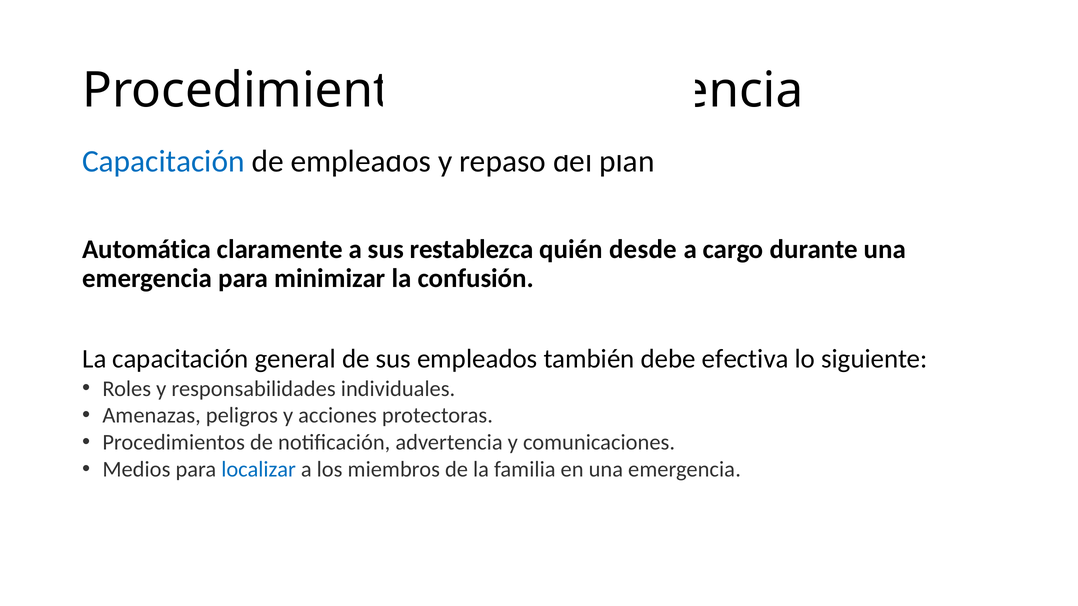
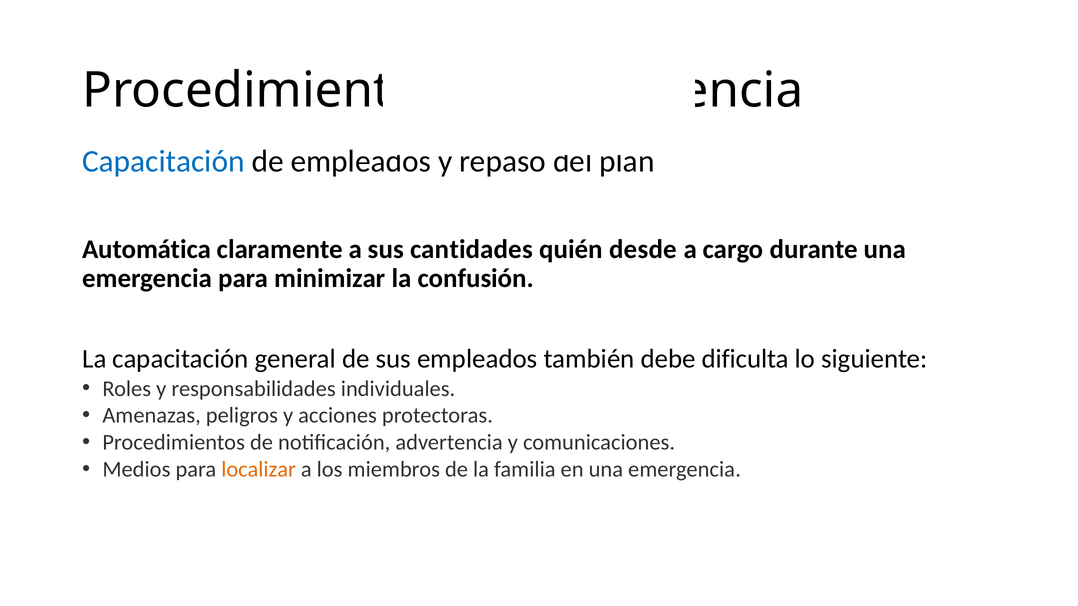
restablezca: restablezca -> cantidades
efectiva: efectiva -> dificulta
localizar colour: blue -> orange
